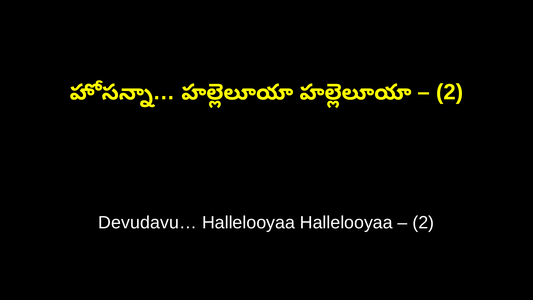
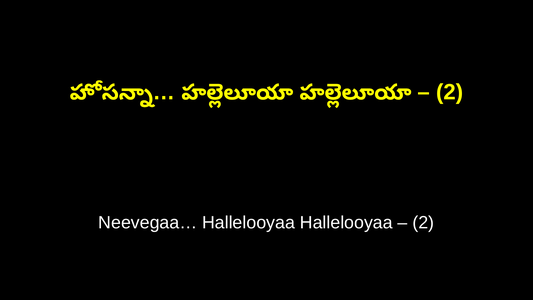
Devudavu…: Devudavu… -> Neevegaa…
